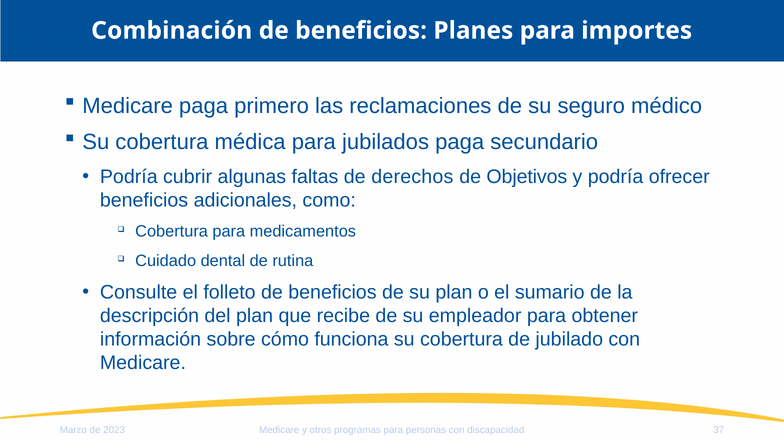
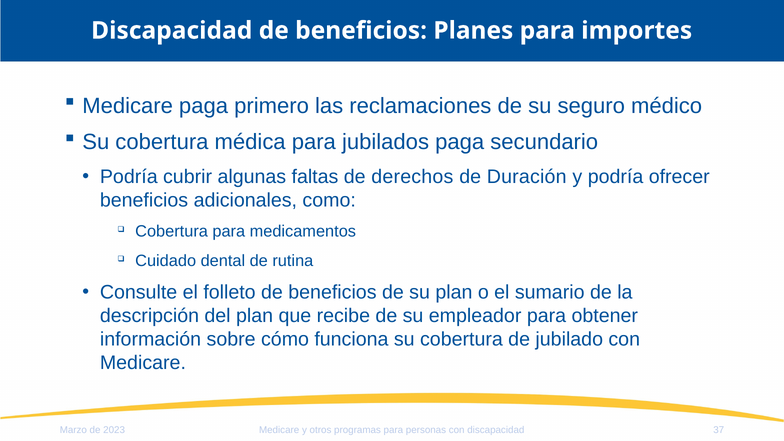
Combinación at (172, 31): Combinación -> Discapacidad
Objetivos: Objetivos -> Duración
